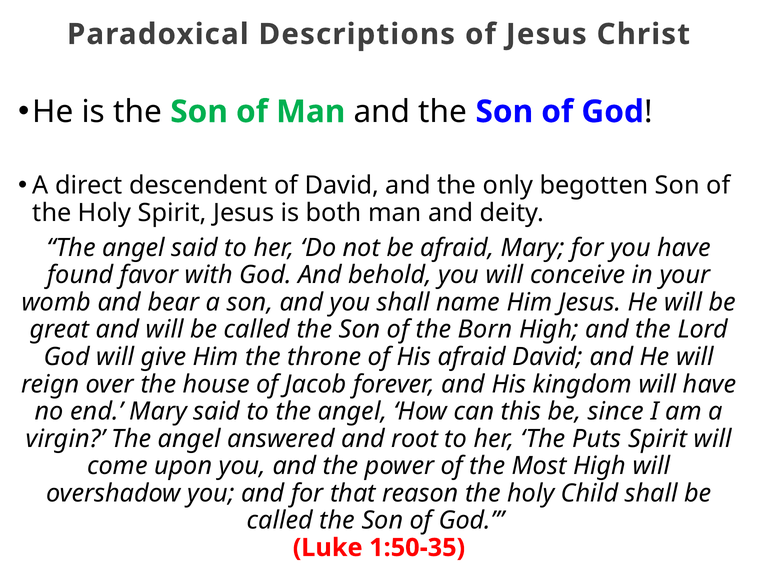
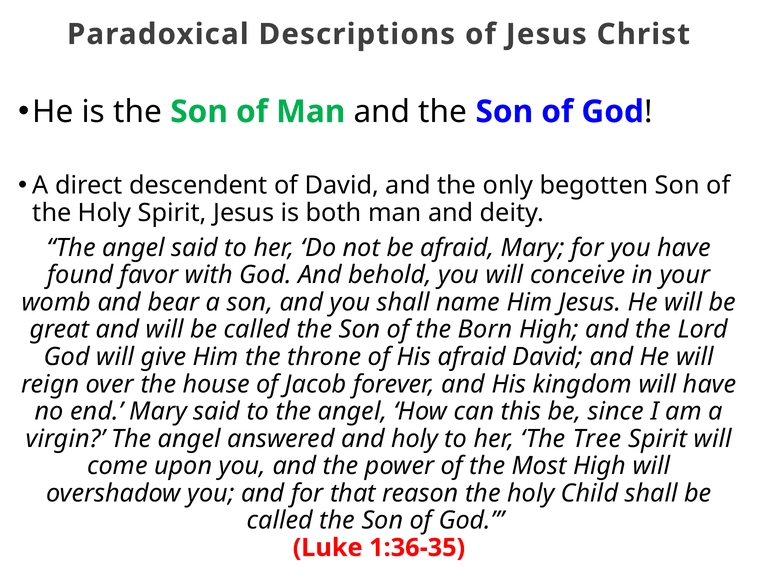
and root: root -> holy
Puts: Puts -> Tree
1:50-35: 1:50-35 -> 1:36-35
